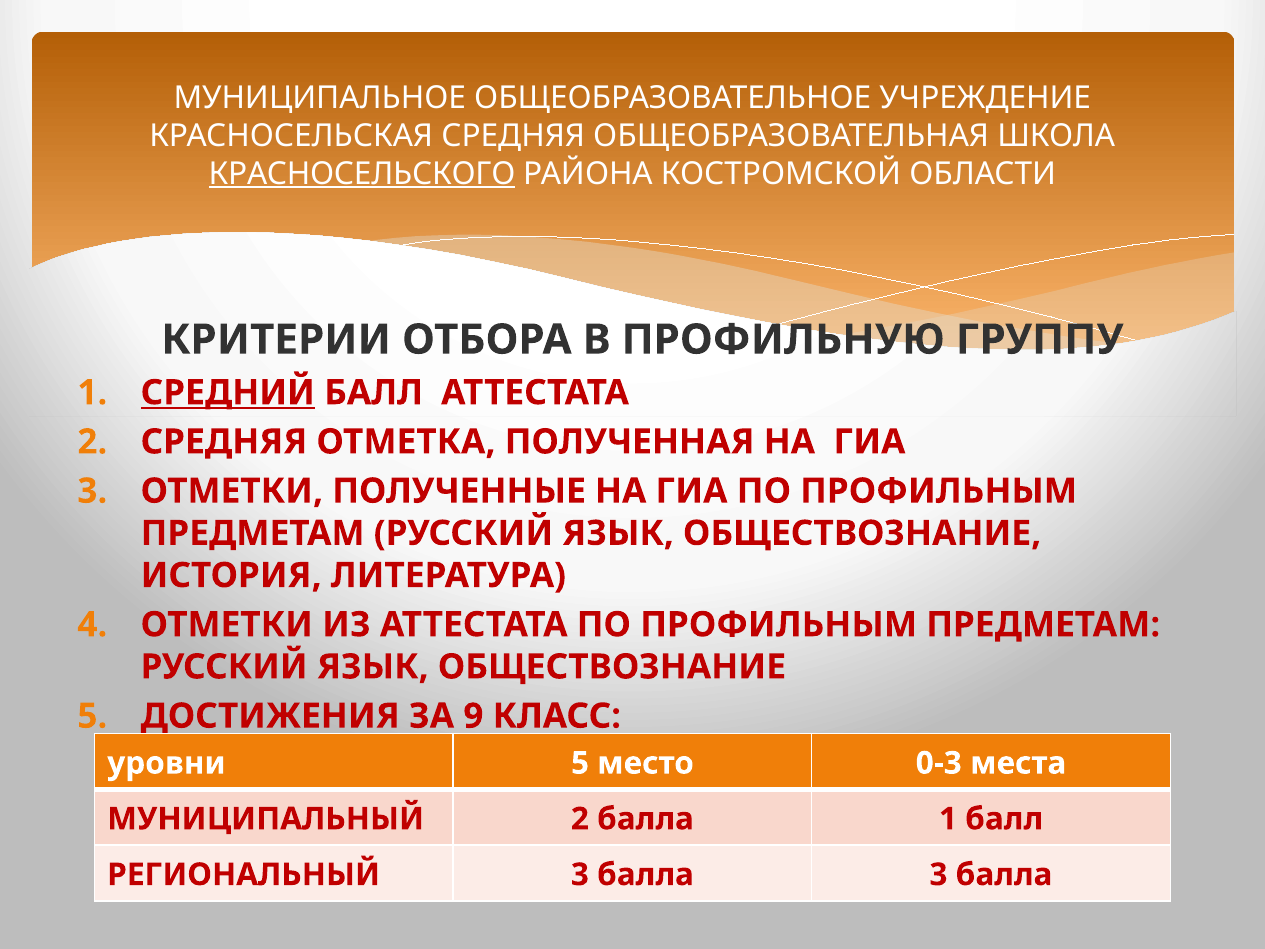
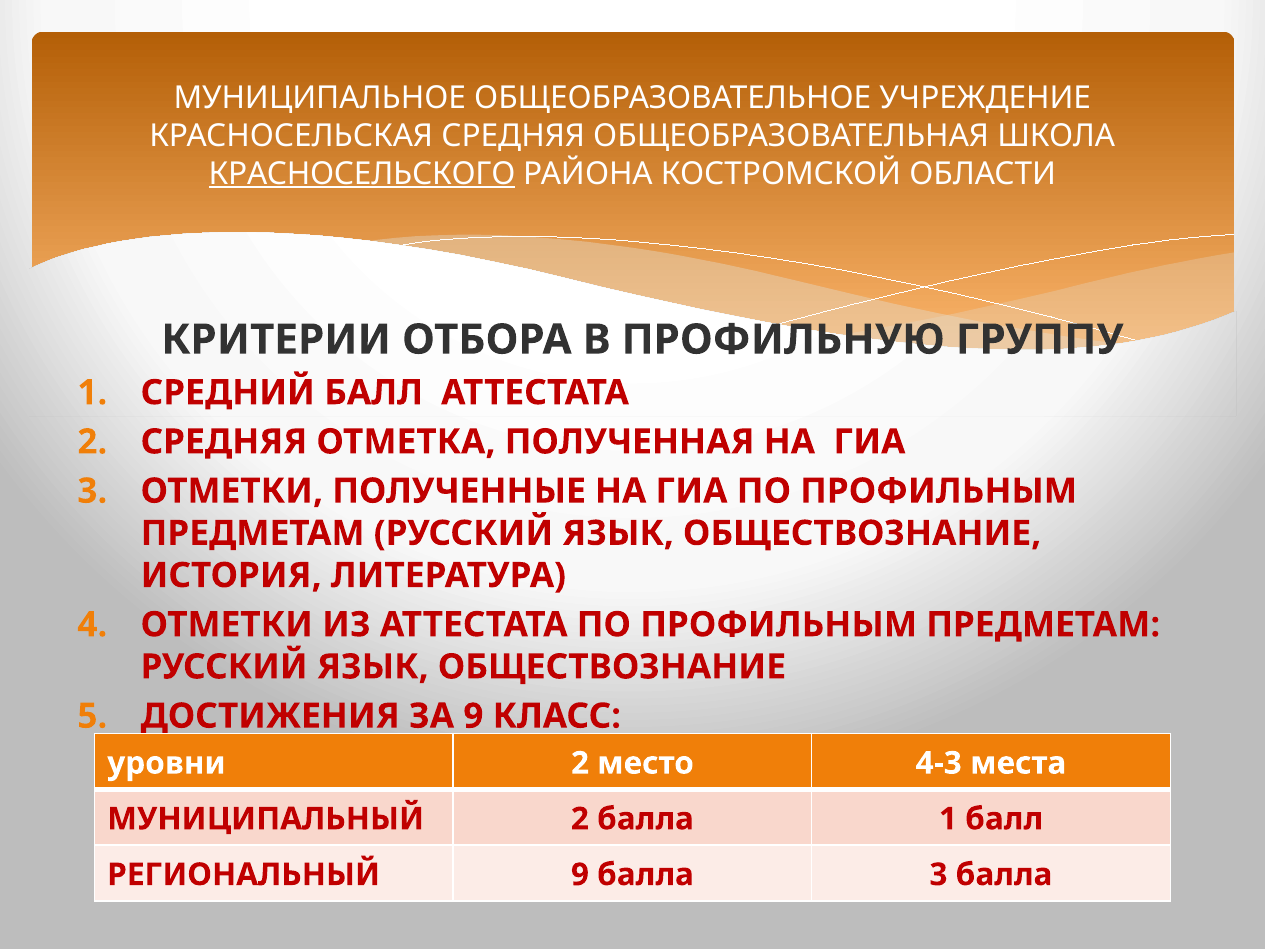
СРЕДНИЙ underline: present -> none
уровни 5: 5 -> 2
0-3: 0-3 -> 4-3
РЕГИОНАЛЬНЫЙ 3: 3 -> 9
